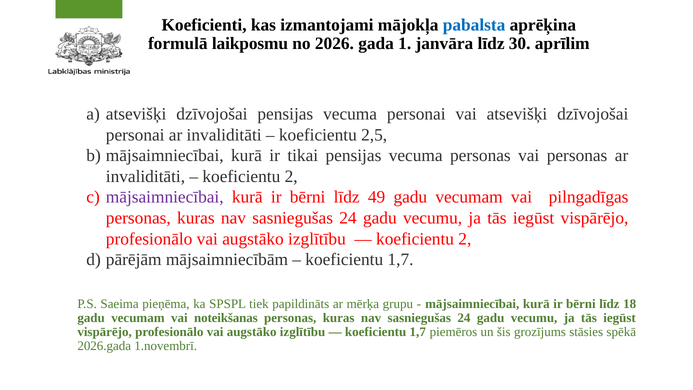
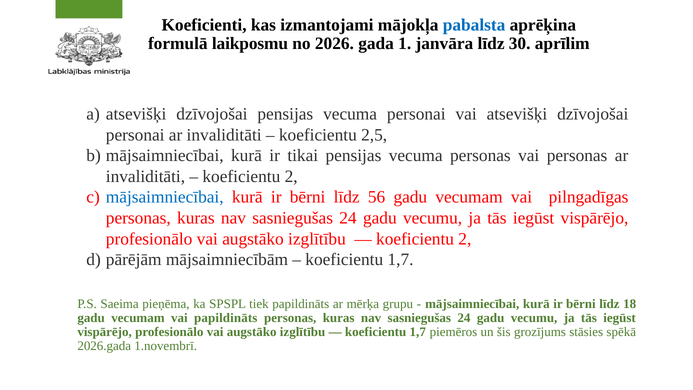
mājsaimniecībai at (165, 197) colour: purple -> blue
49: 49 -> 56
vai noteikšanas: noteikšanas -> papildināts
